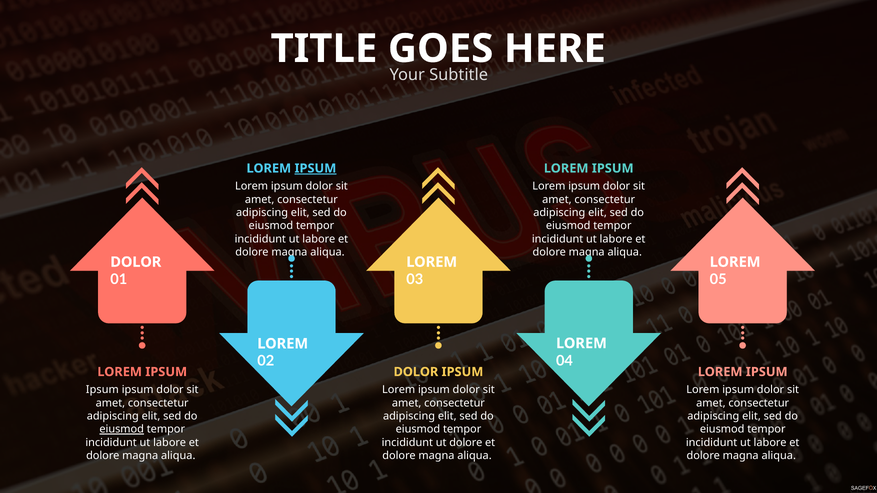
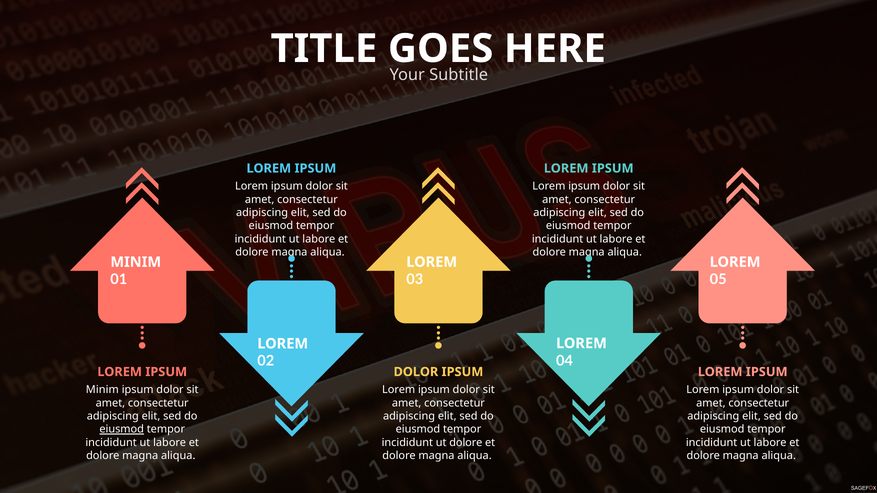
IPSUM at (315, 168) underline: present -> none
DOLOR at (136, 262): DOLOR -> MINIM
Ipsum at (102, 390): Ipsum -> Minim
